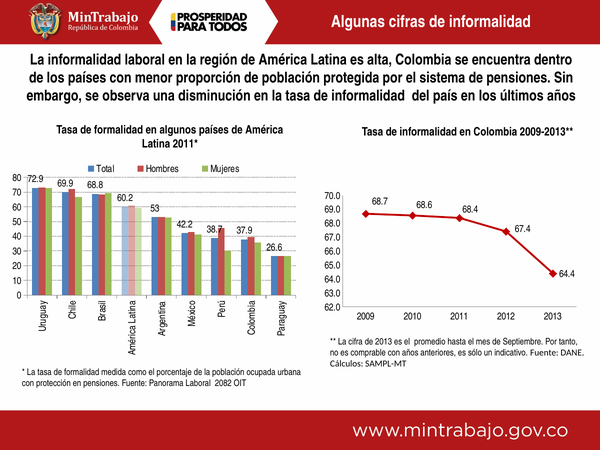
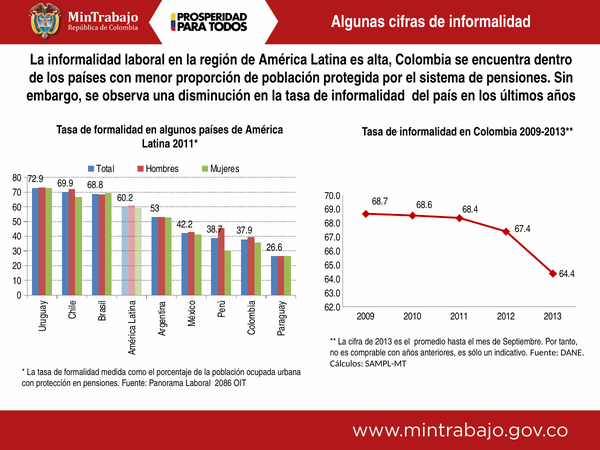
2082: 2082 -> 2086
